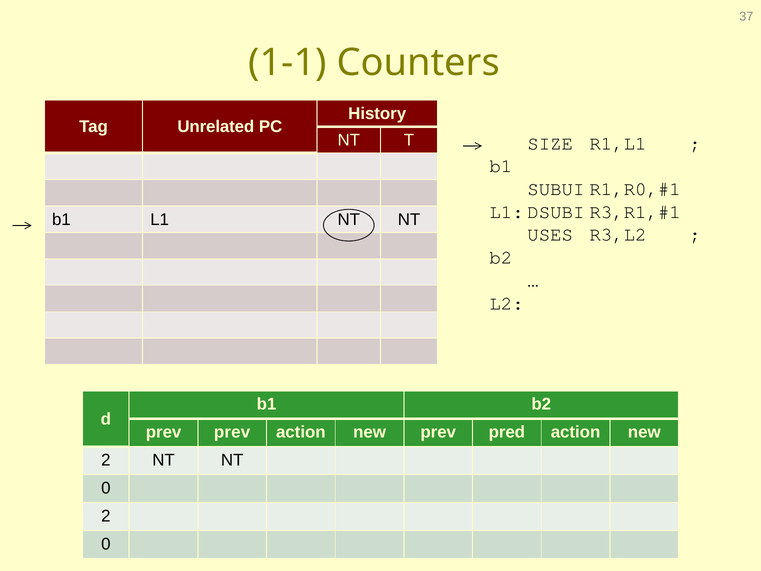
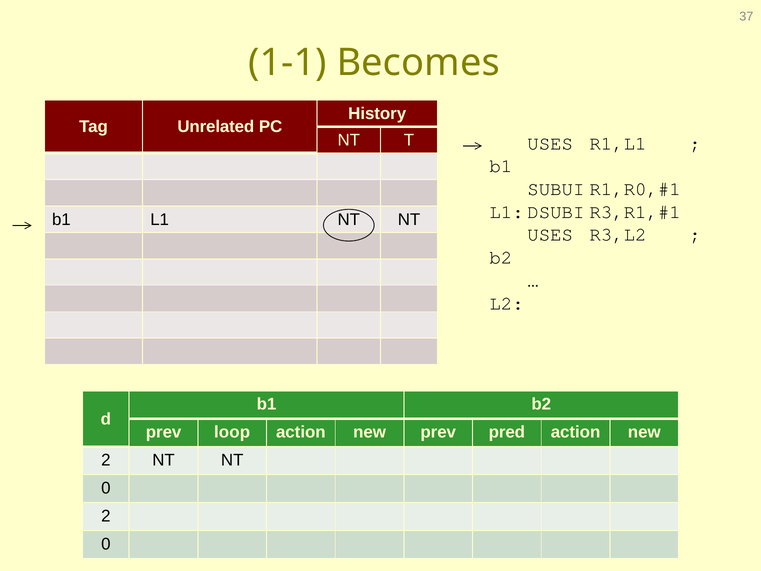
Counters: Counters -> Becomes
SIZE at (550, 143): SIZE -> USES
prev prev: prev -> loop
